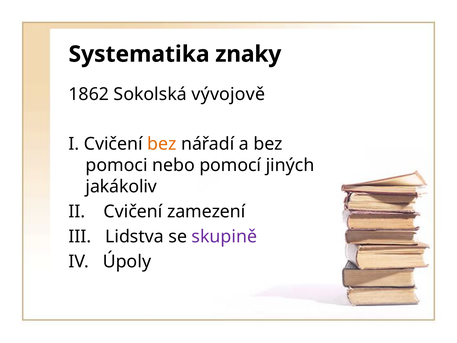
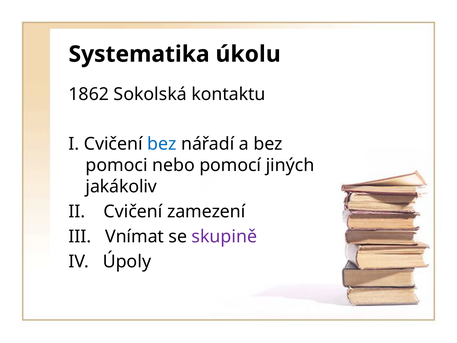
znaky: znaky -> úkolu
vývojově: vývojově -> kontaktu
bez at (162, 144) colour: orange -> blue
Lidstva: Lidstva -> Vnímat
